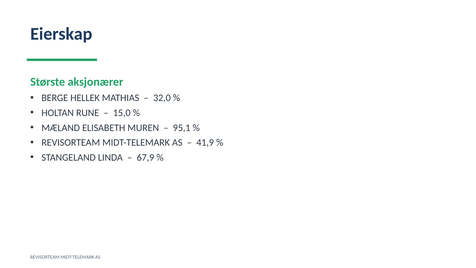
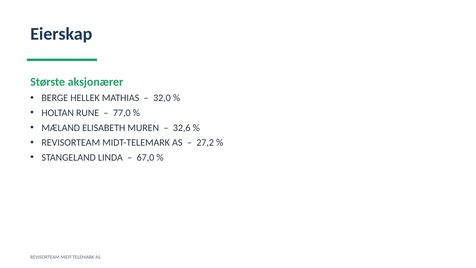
15,0: 15,0 -> 77,0
95,1: 95,1 -> 32,6
41,9: 41,9 -> 27,2
67,9: 67,9 -> 67,0
